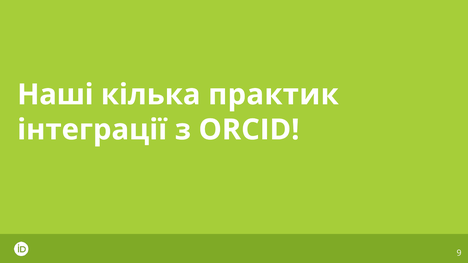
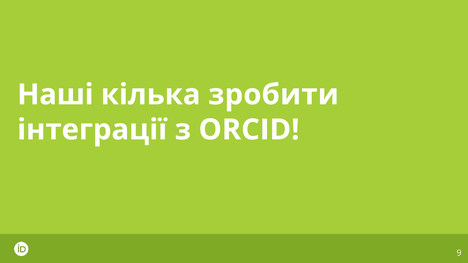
практик: практик -> зробити
